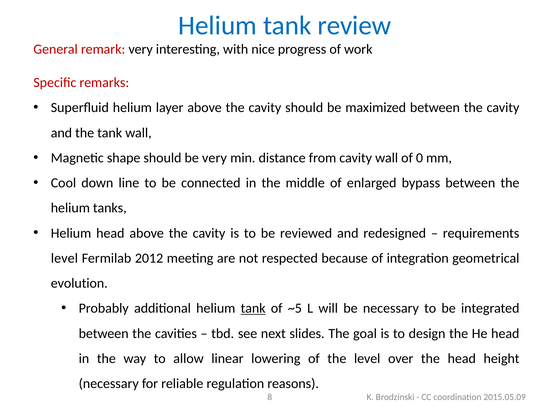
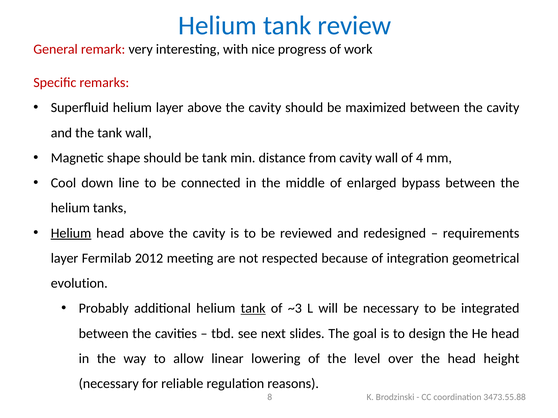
be very: very -> tank
0: 0 -> 4
Helium at (71, 233) underline: none -> present
level at (64, 259): level -> layer
~5: ~5 -> ~3
2015.05.09: 2015.05.09 -> 3473.55.88
